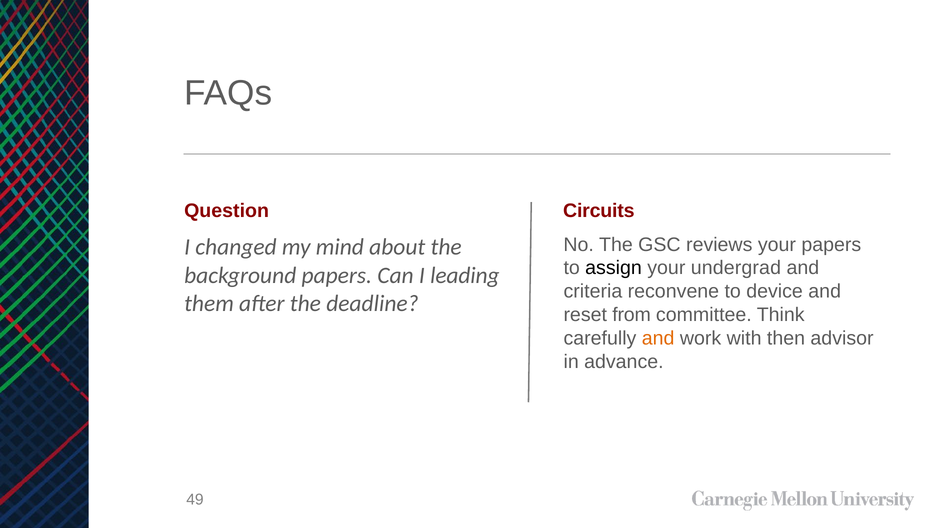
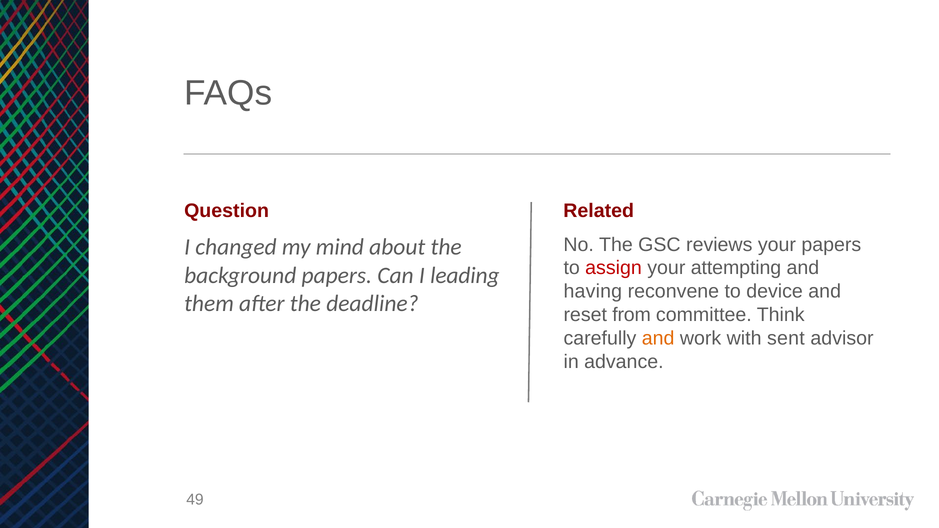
Circuits: Circuits -> Related
assign colour: black -> red
undergrad: undergrad -> attempting
criteria: criteria -> having
then: then -> sent
